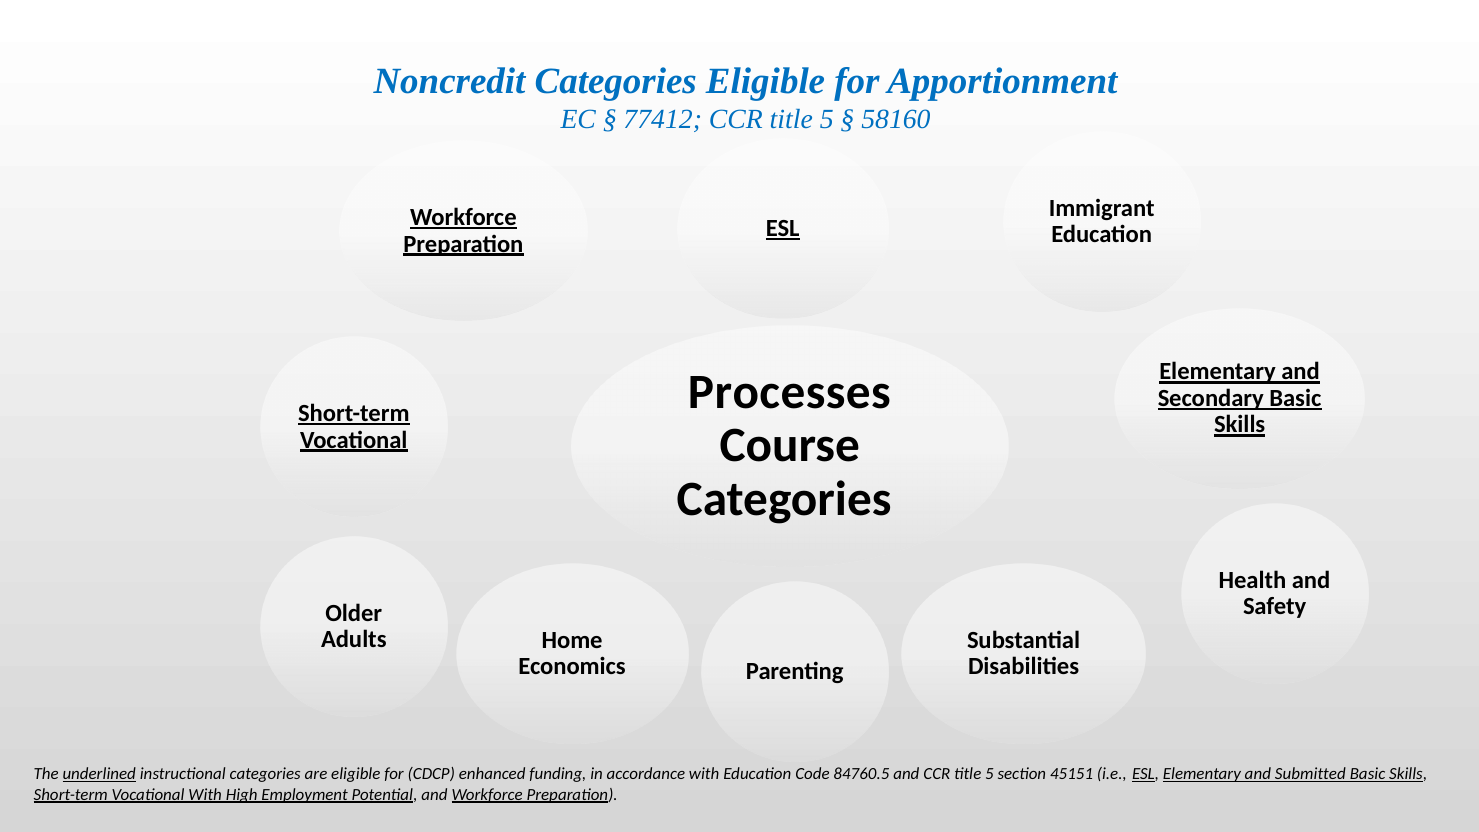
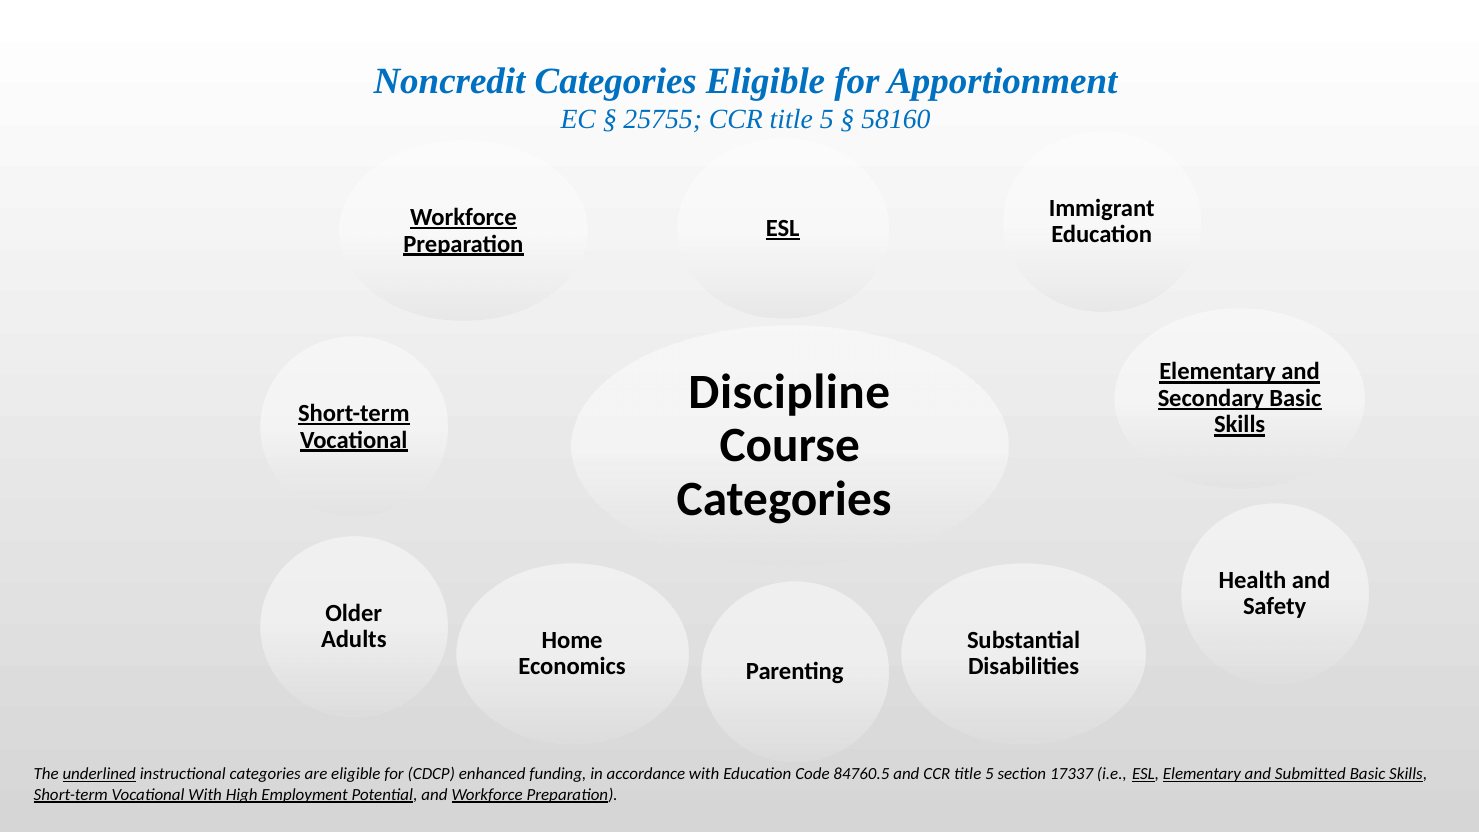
77412: 77412 -> 25755
Processes: Processes -> Discipline
45151: 45151 -> 17337
